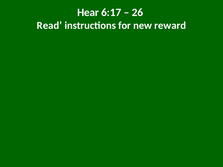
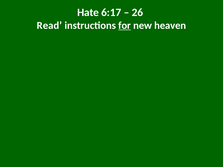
Hear: Hear -> Hate
for underline: none -> present
reward: reward -> heaven
